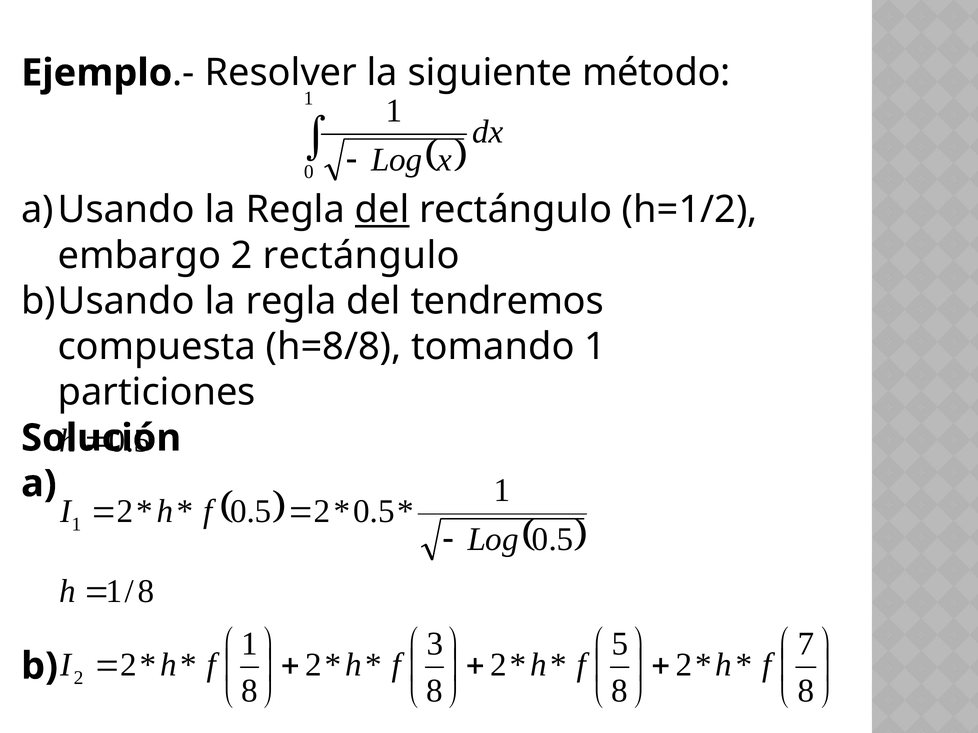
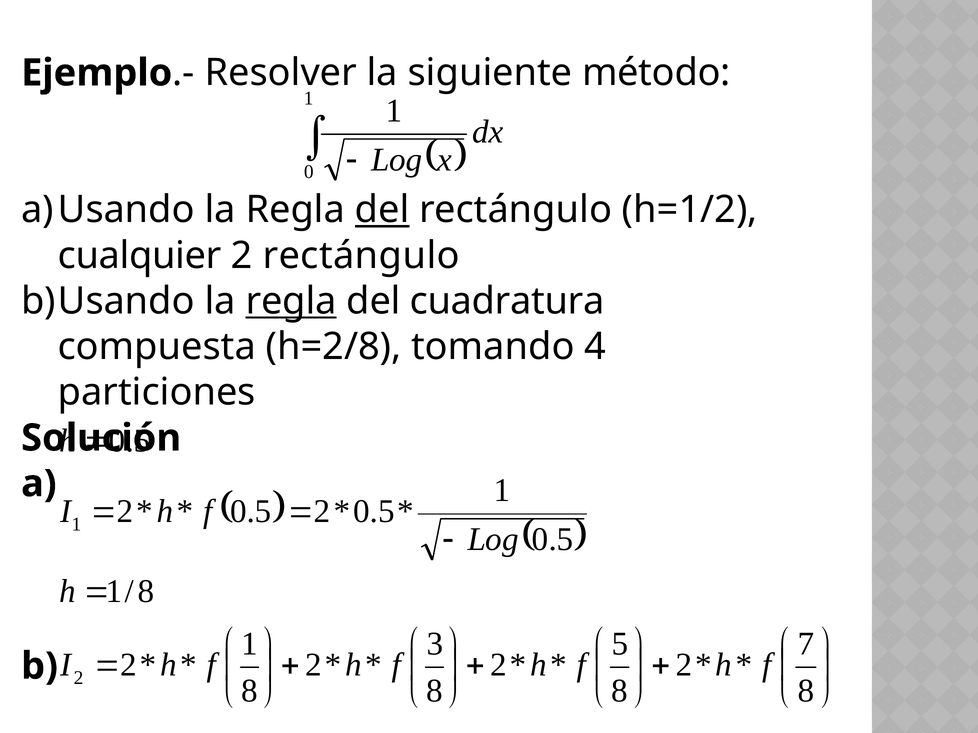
embargo: embargo -> cualquier
regla at (291, 301) underline: none -> present
tendremos: tendremos -> cuadratura
h=8/8: h=8/8 -> h=2/8
tomando 1: 1 -> 4
